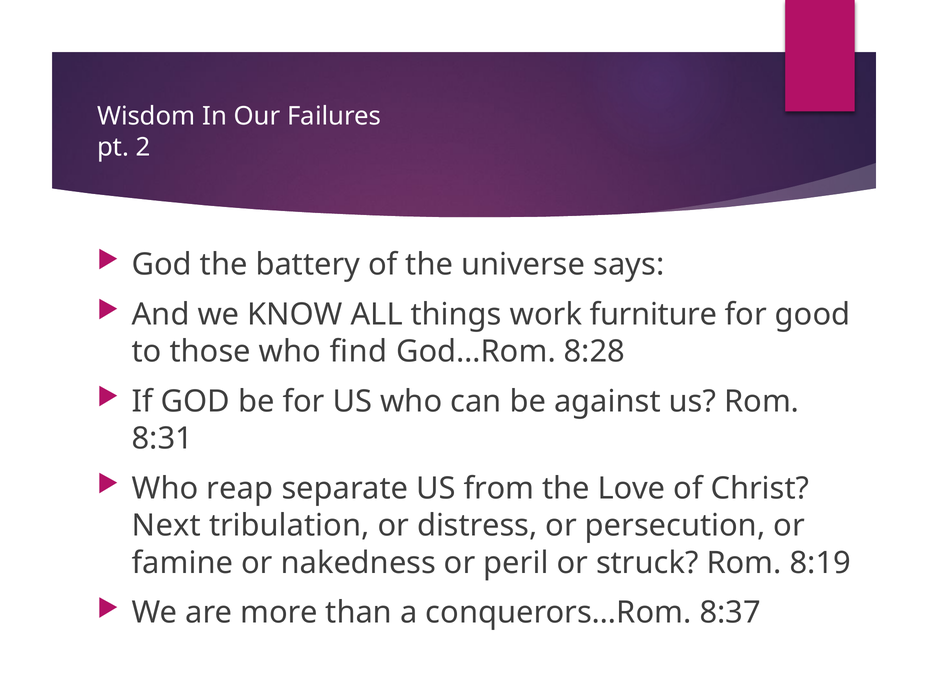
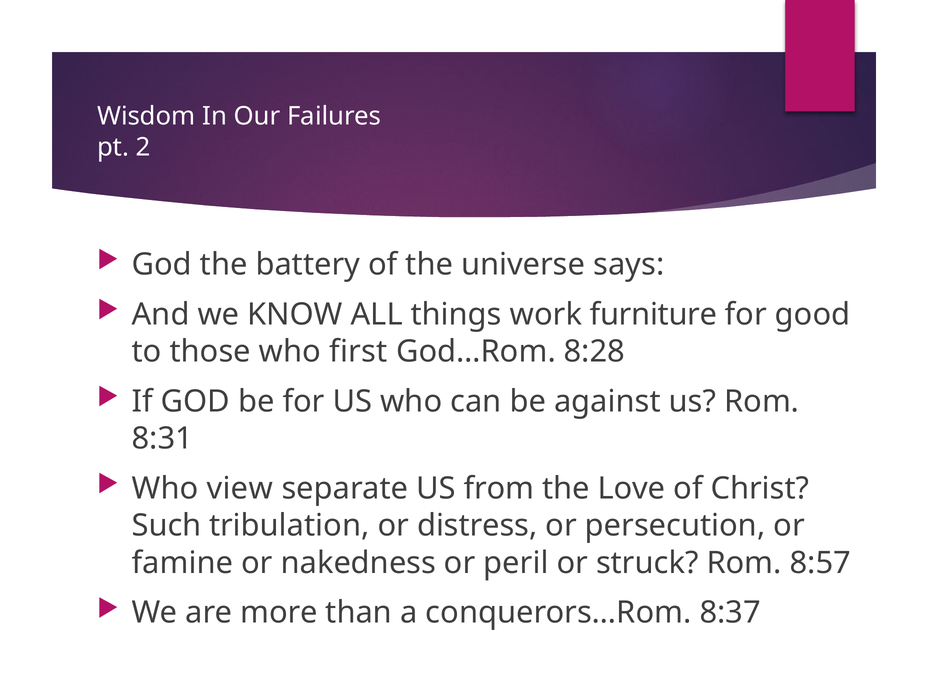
find: find -> first
reap: reap -> view
Next: Next -> Such
8:19: 8:19 -> 8:57
